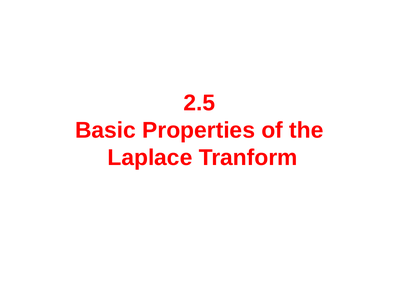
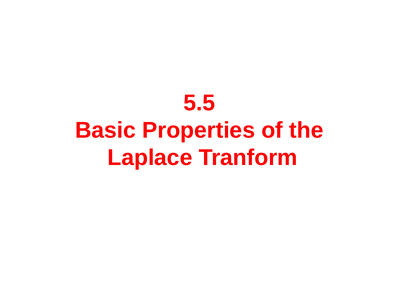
2.5: 2.5 -> 5.5
